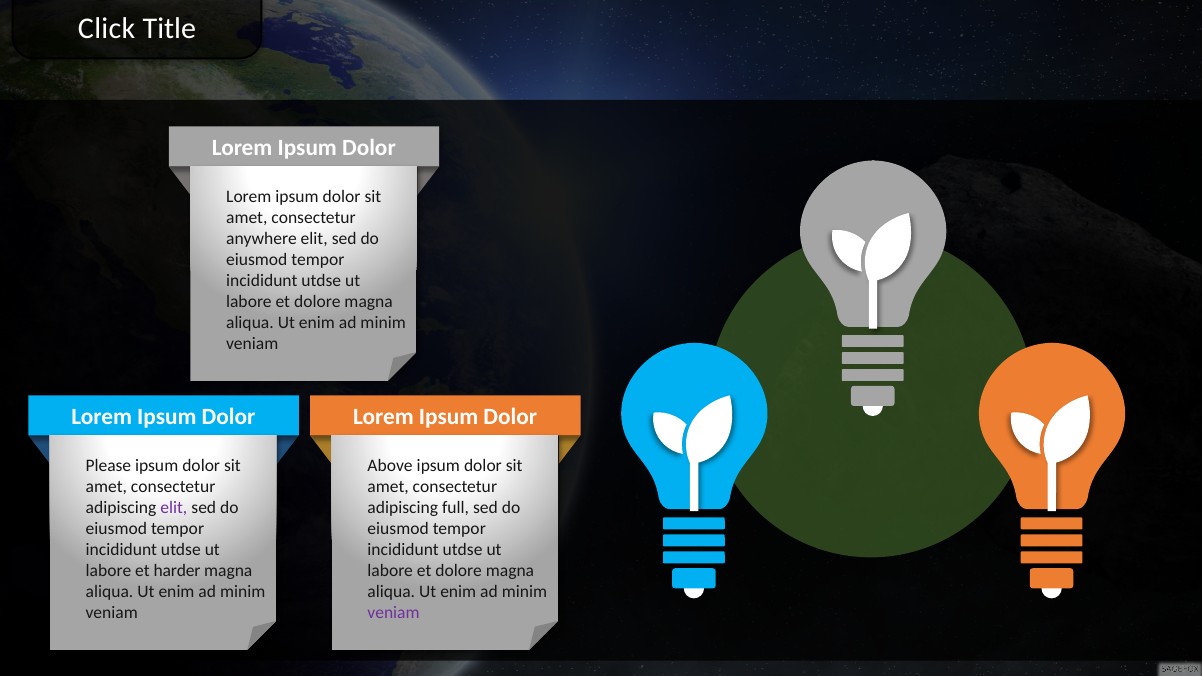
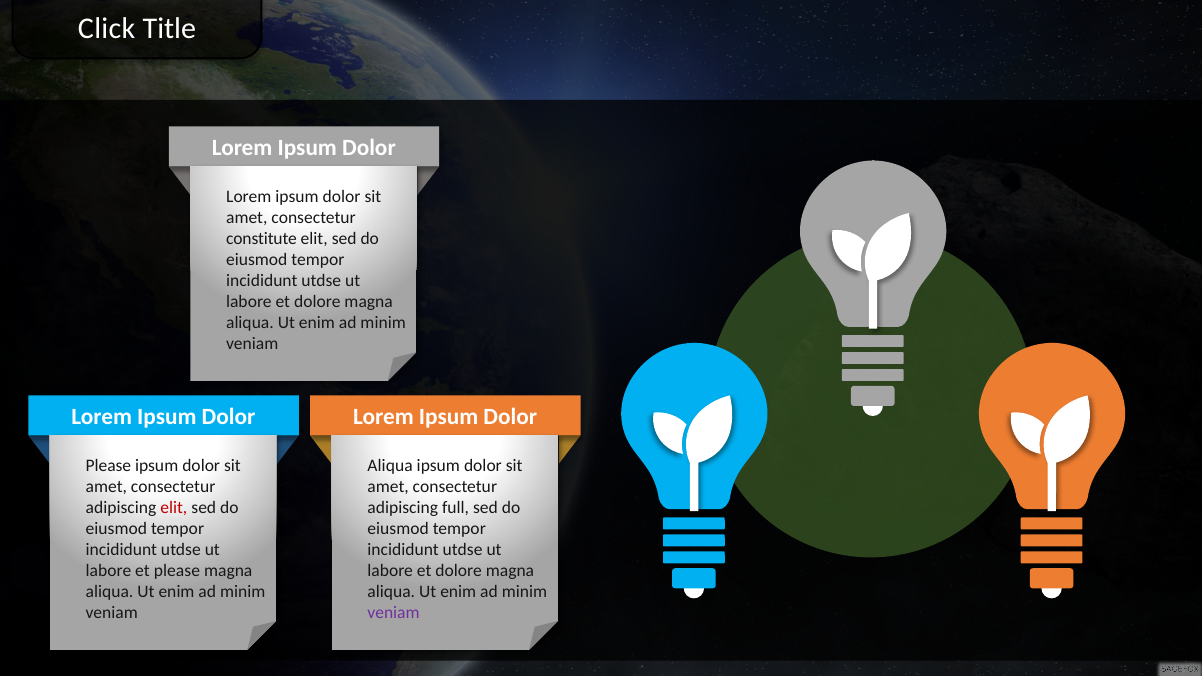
anywhere: anywhere -> constitute
Above at (390, 466): Above -> Aliqua
elit at (174, 508) colour: purple -> red
et harder: harder -> please
